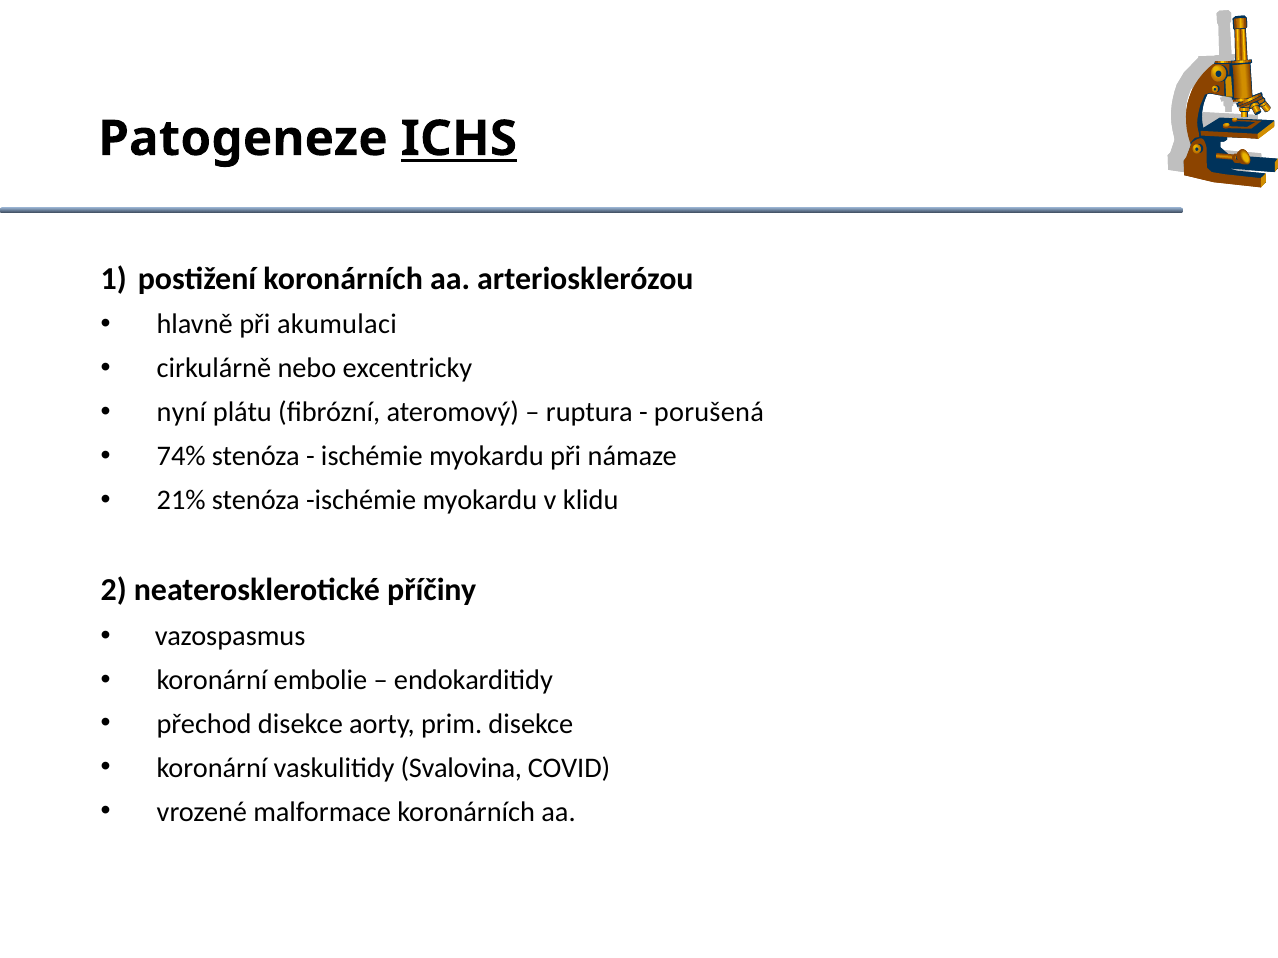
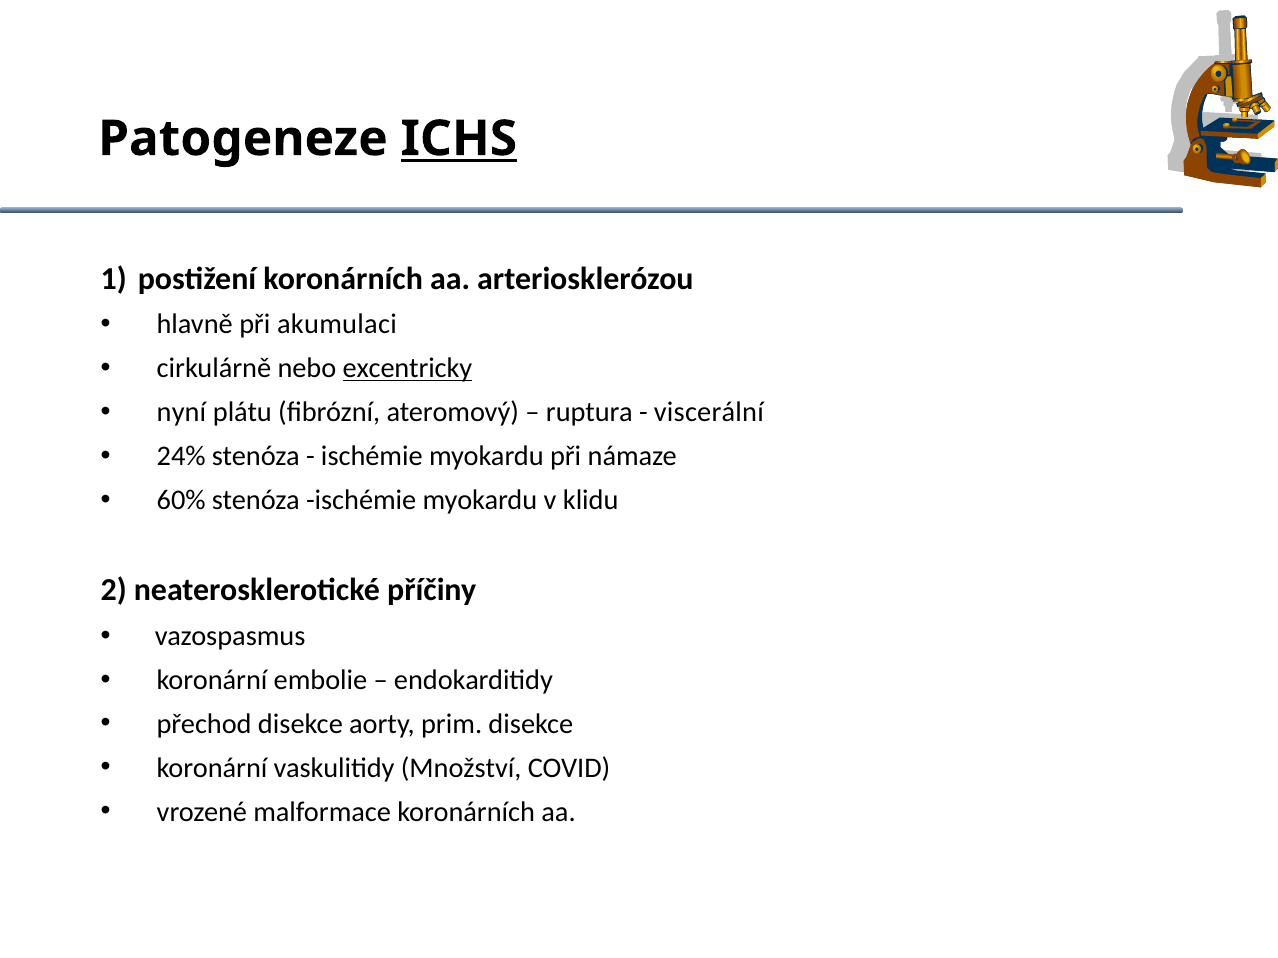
excentricky underline: none -> present
porušená: porušená -> viscerální
74%: 74% -> 24%
21%: 21% -> 60%
Svalovina: Svalovina -> Množství
